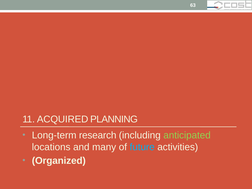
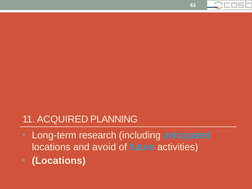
anticipated colour: light green -> light blue
many: many -> avoid
Organized at (59, 161): Organized -> Locations
